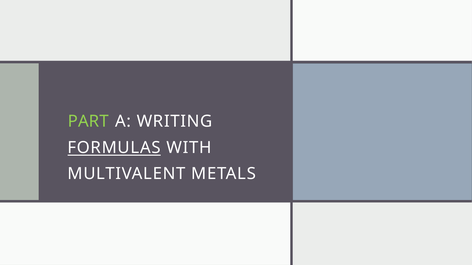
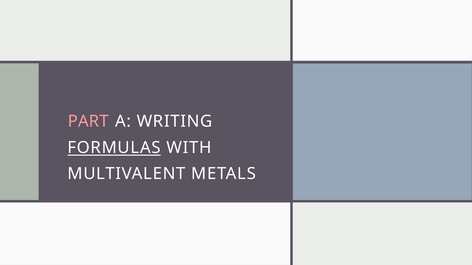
PART colour: light green -> pink
